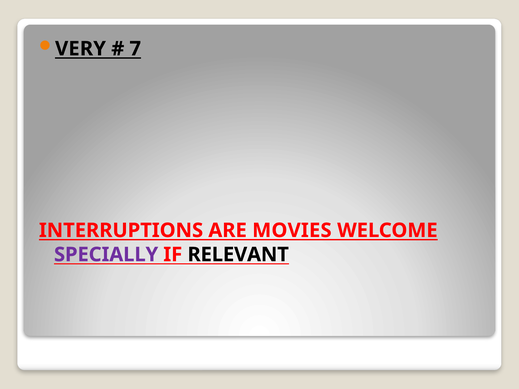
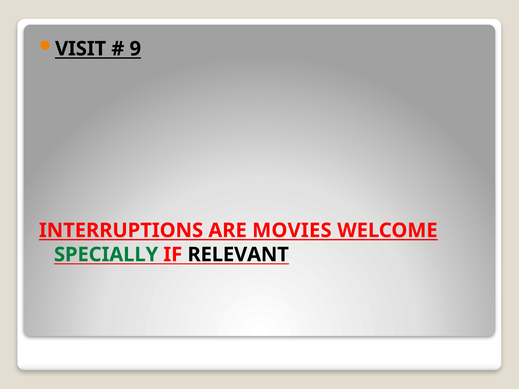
VERY: VERY -> VISIT
7: 7 -> 9
SPECIALLY colour: purple -> green
